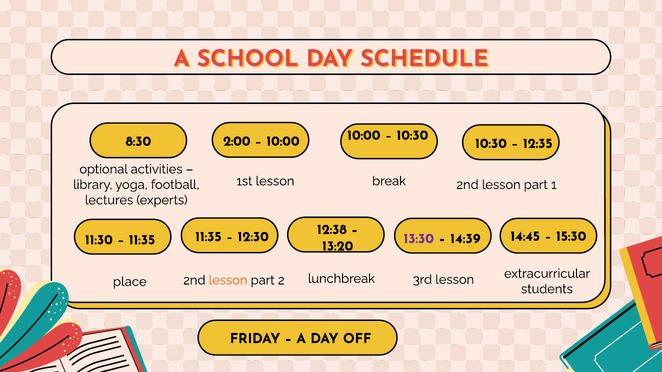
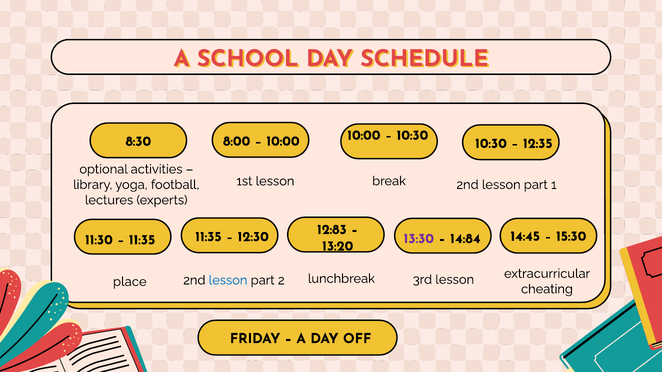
2:00: 2:00 -> 8:00
12:38: 12:38 -> 12:83
14:39: 14:39 -> 14:84
lesson at (228, 280) colour: orange -> blue
students: students -> cheating
